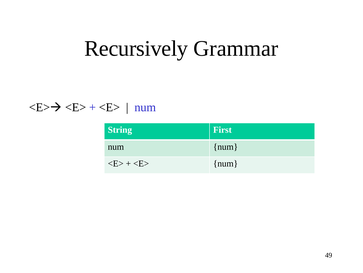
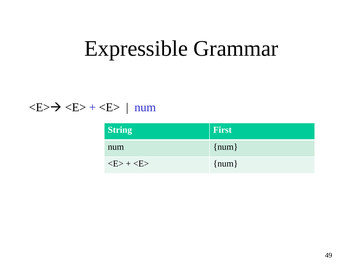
Recursively: Recursively -> Expressible
